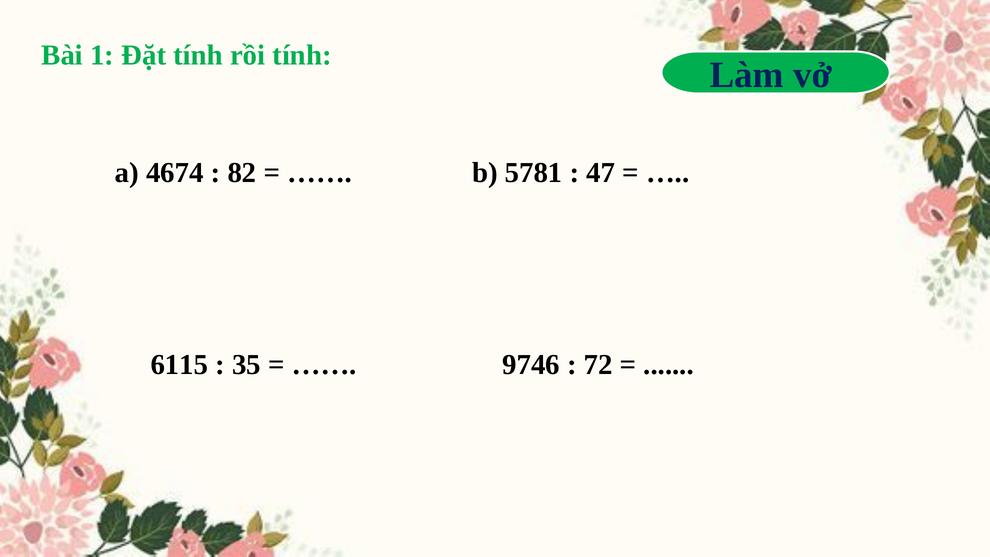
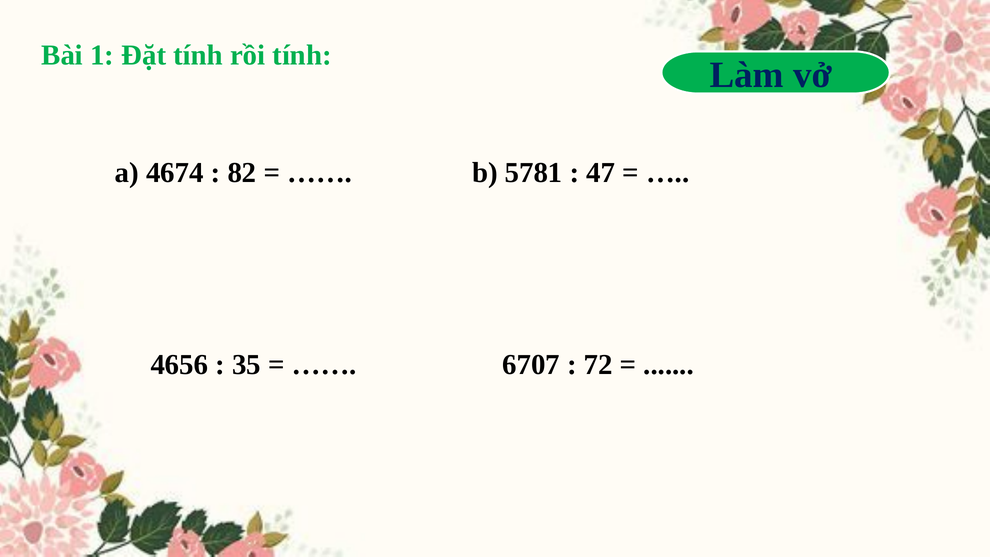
6115: 6115 -> 4656
9746: 9746 -> 6707
